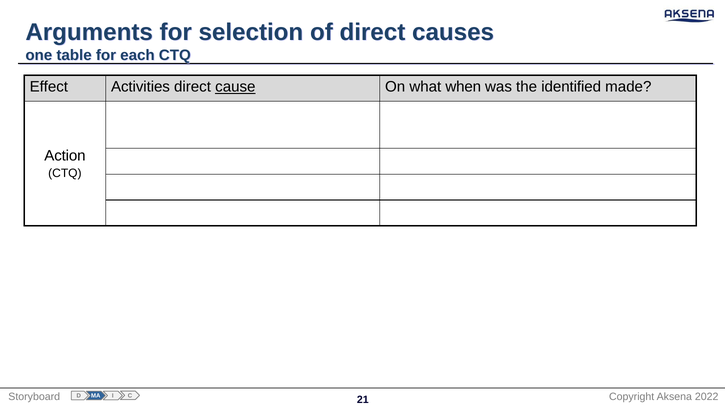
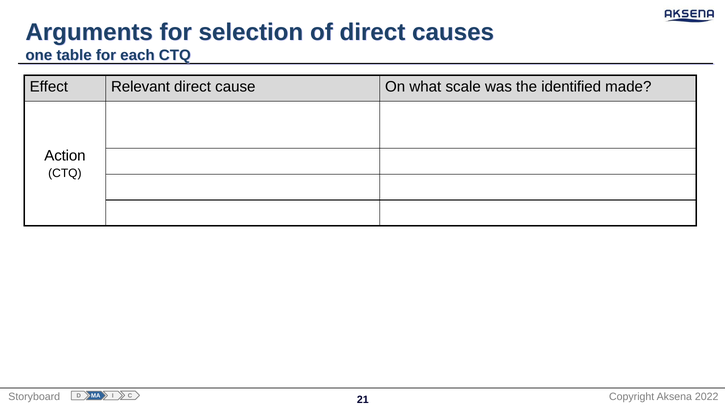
Activities: Activities -> Relevant
cause underline: present -> none
when: when -> scale
